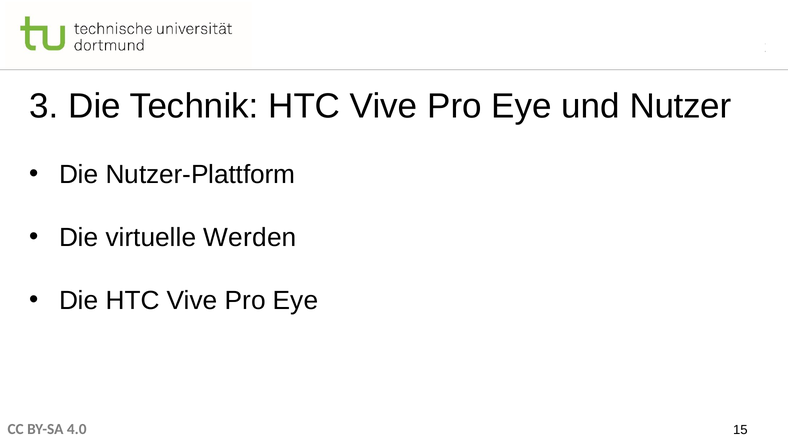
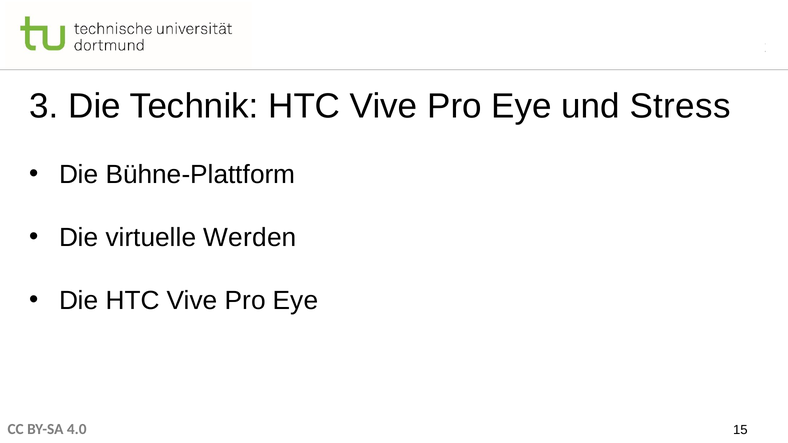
Nutzer: Nutzer -> Stress
Nutzer-Plattform: Nutzer-Plattform -> Bühne-Plattform
